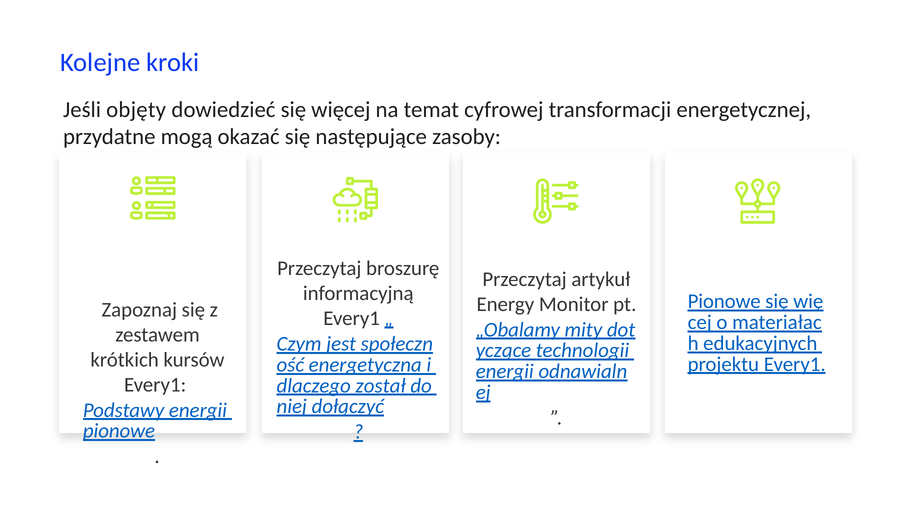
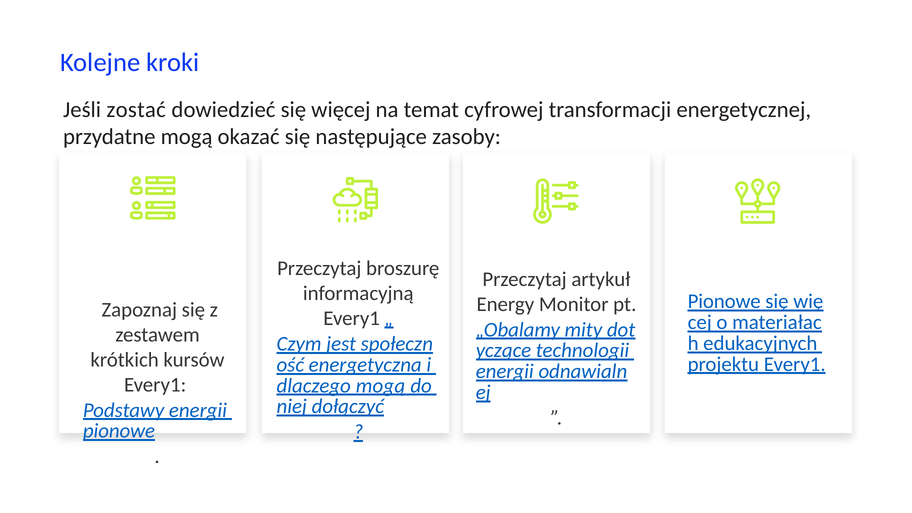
objęty: objęty -> zostać
dlaczego został: został -> mogą
